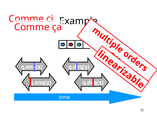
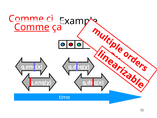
Comme at (32, 27) underline: none -> present
